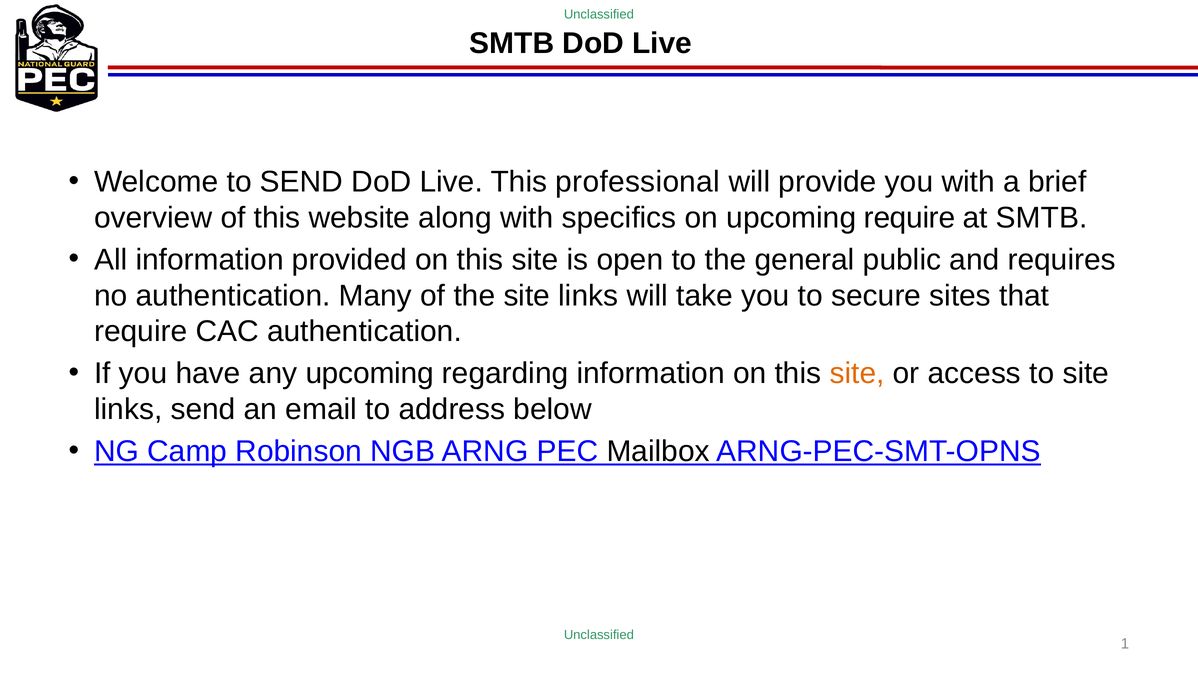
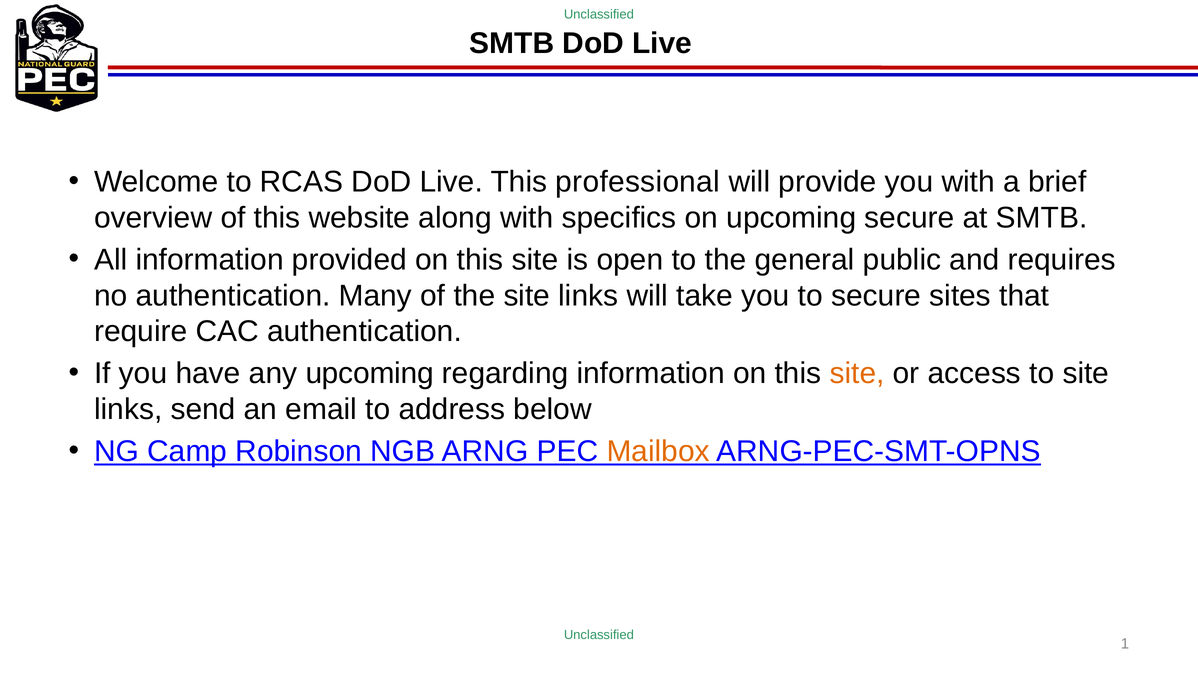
to SEND: SEND -> RCAS
upcoming require: require -> secure
Mailbox colour: black -> orange
